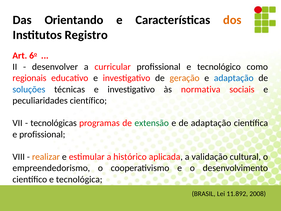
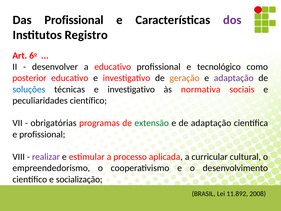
Das Orientando: Orientando -> Profissional
dos colour: orange -> purple
a curricular: curricular -> educativo
regionais: regionais -> posterior
adaptação at (234, 78) colour: blue -> purple
tecnológicas: tecnológicas -> obrigatórias
realizar colour: orange -> purple
histórico: histórico -> processo
validação: validação -> curricular
tecnológica: tecnológica -> socialização
